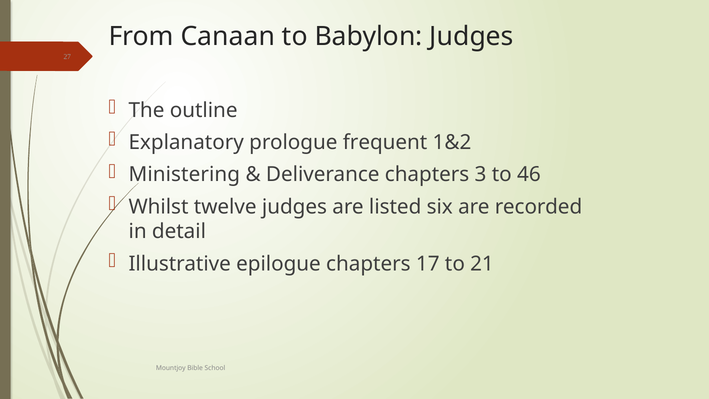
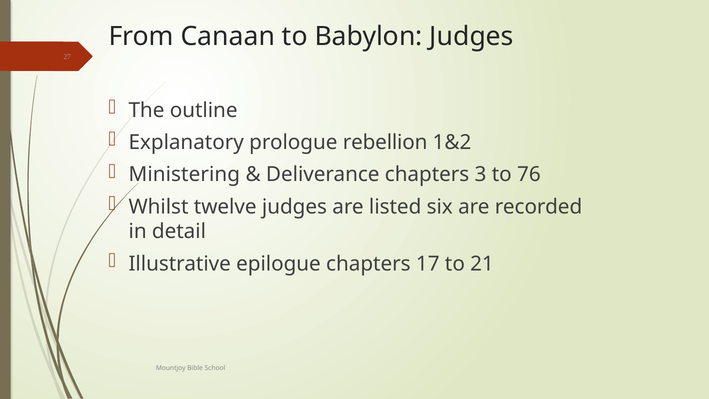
frequent: frequent -> rebellion
46: 46 -> 76
